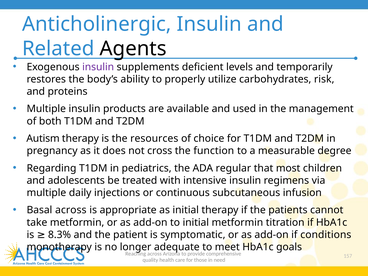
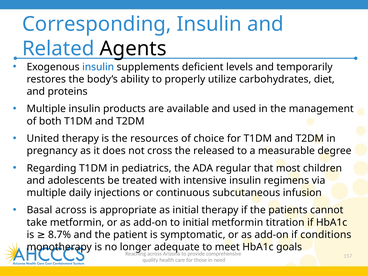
Anticholinergic: Anticholinergic -> Corresponding
insulin at (98, 67) colour: purple -> blue
risk: risk -> diet
Autism: Autism -> United
function: function -> released
8.3%: 8.3% -> 8.7%
